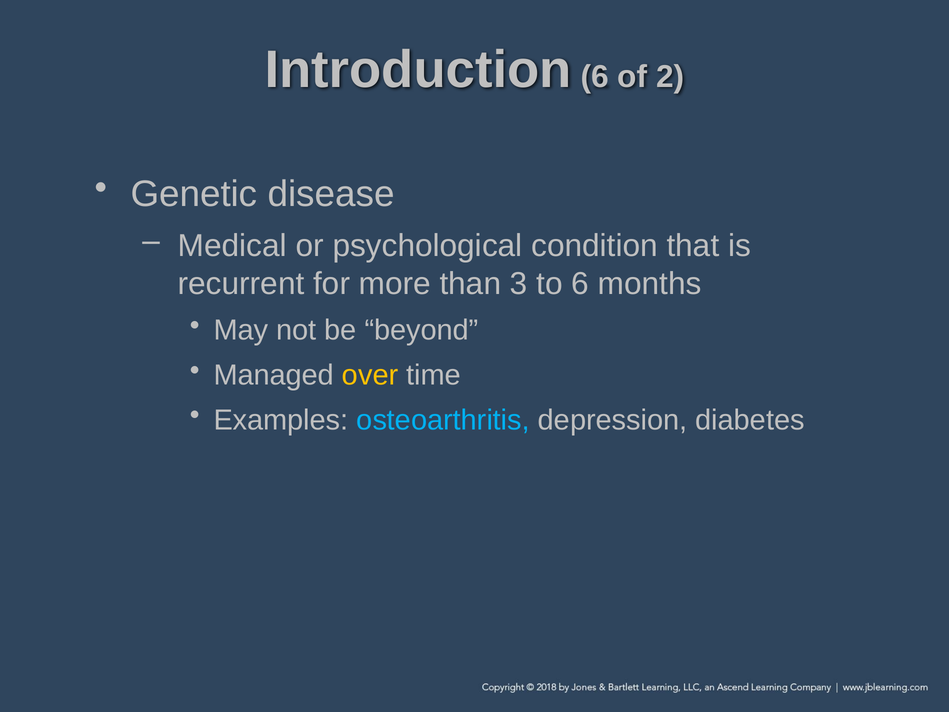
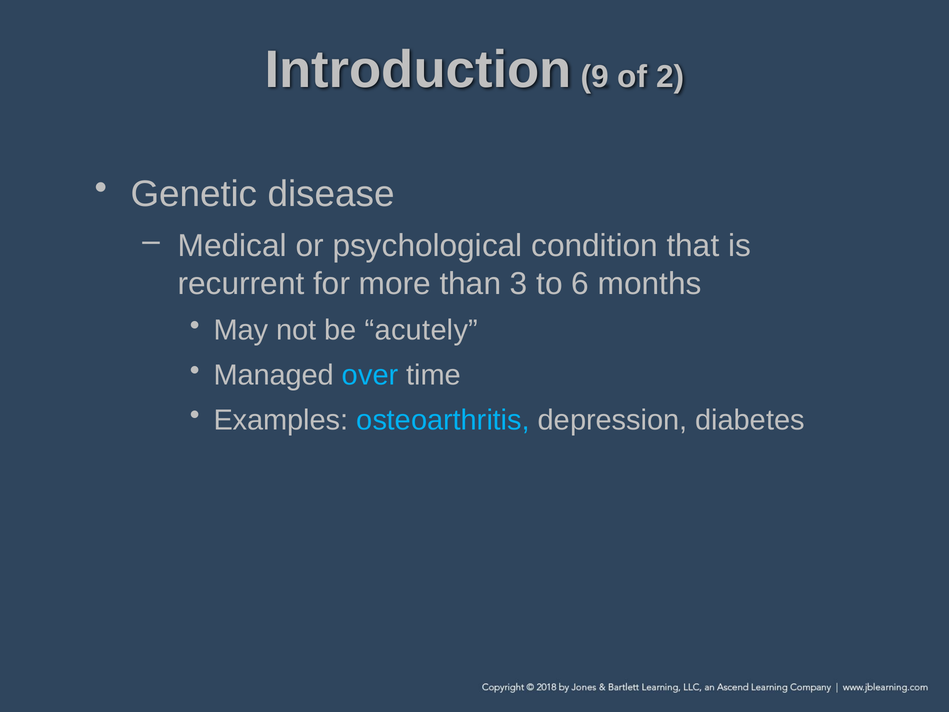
Introduction 6: 6 -> 9
beyond: beyond -> acutely
over colour: yellow -> light blue
